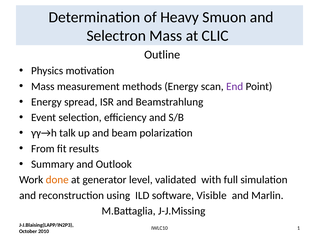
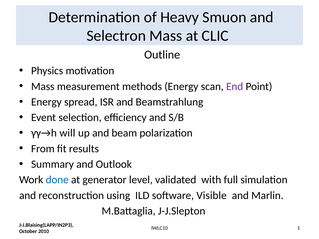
talk: talk -> will
done colour: orange -> blue
J-J.Missing: J-J.Missing -> J-J.Slepton
